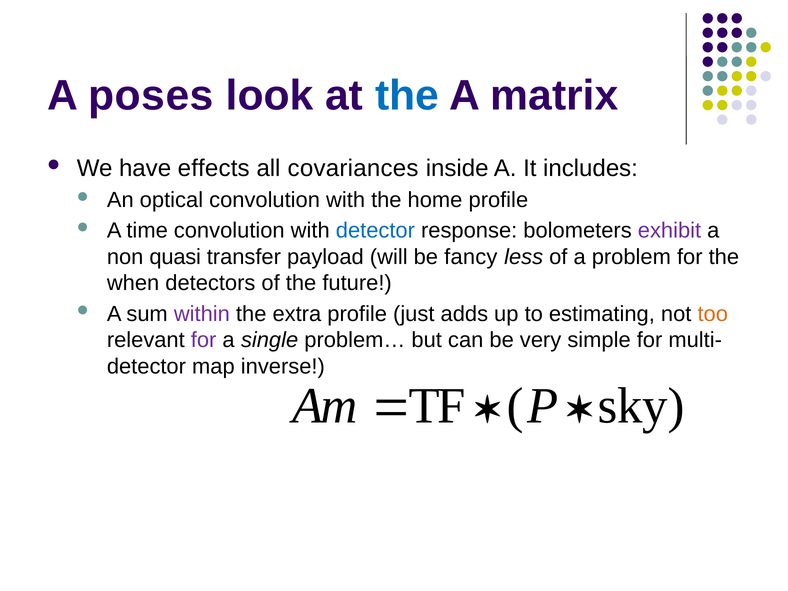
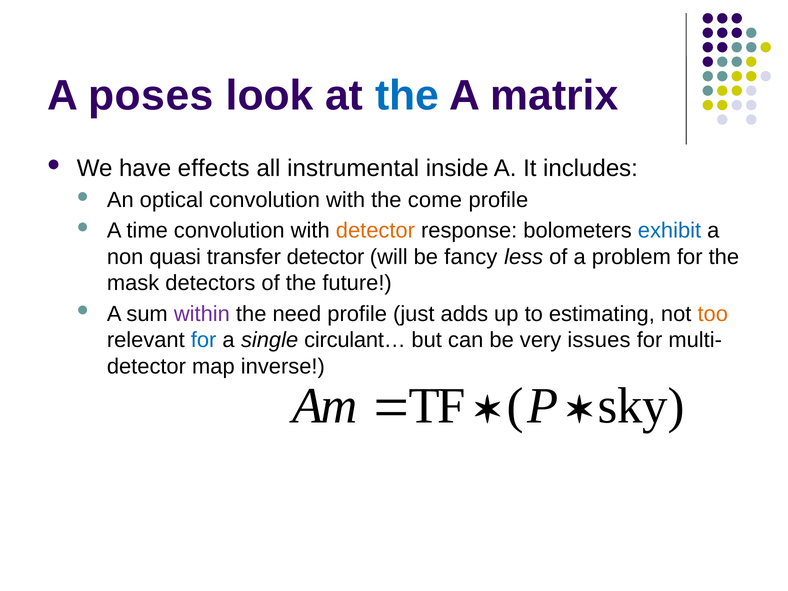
covariances: covariances -> instrumental
home: home -> come
detector at (375, 231) colour: blue -> orange
exhibit colour: purple -> blue
transfer payload: payload -> detector
when: when -> mask
extra: extra -> need
for at (204, 340) colour: purple -> blue
problem…: problem… -> circulant…
simple: simple -> issues
